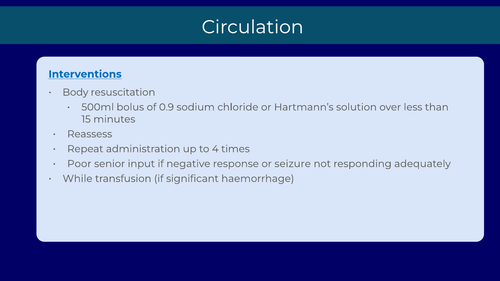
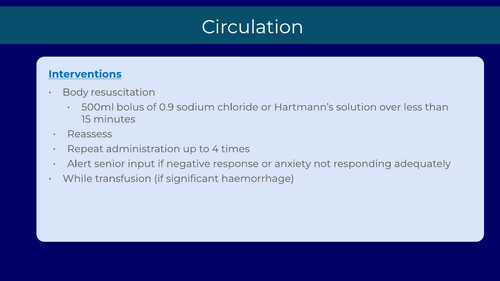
Poor: Poor -> Alert
seizure: seizure -> anxiety
